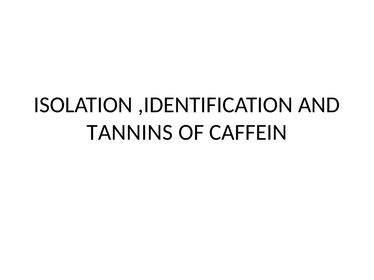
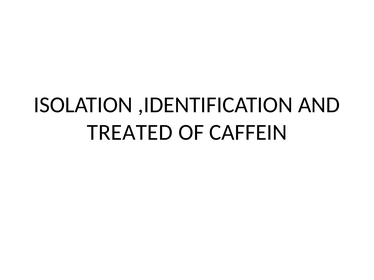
TANNINS: TANNINS -> TREATED
